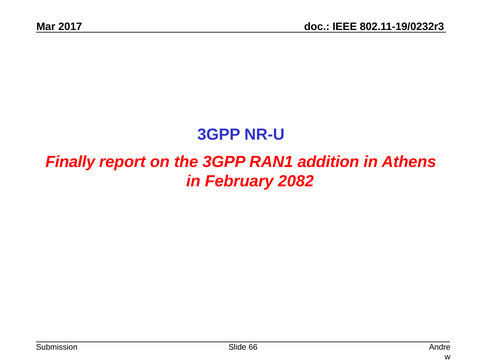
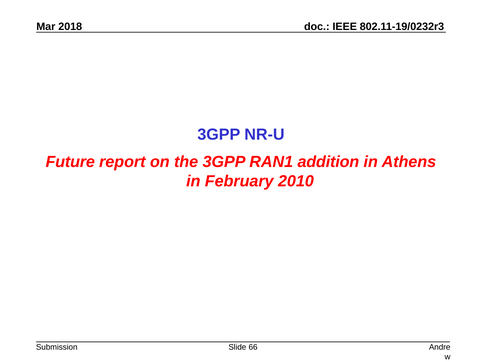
2017: 2017 -> 2018
Finally: Finally -> Future
2082: 2082 -> 2010
